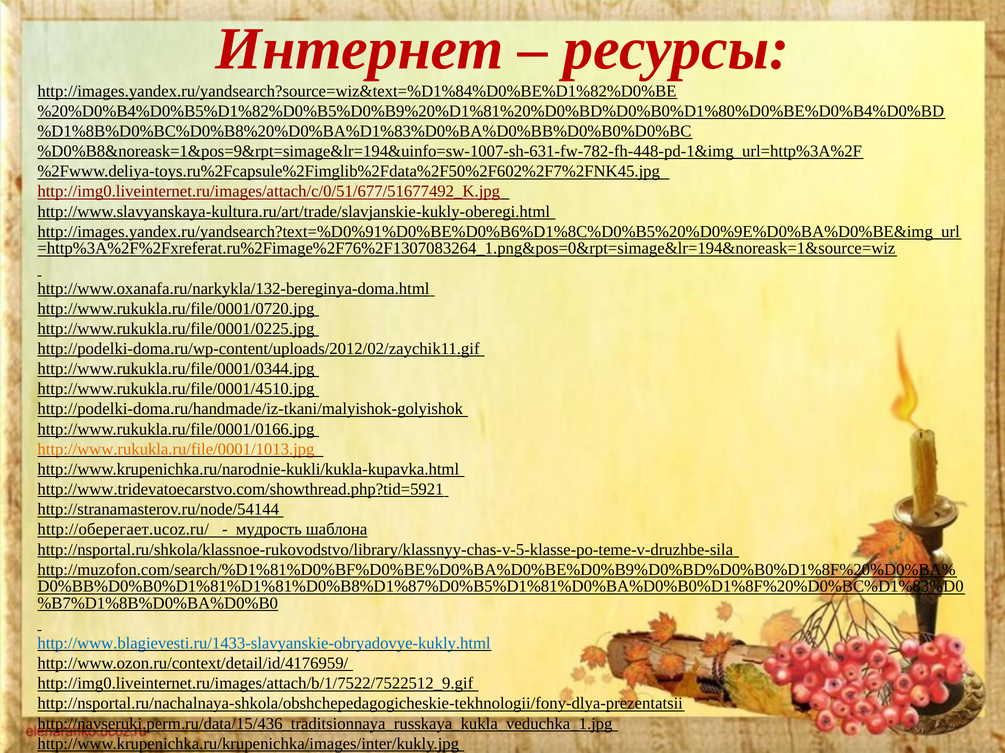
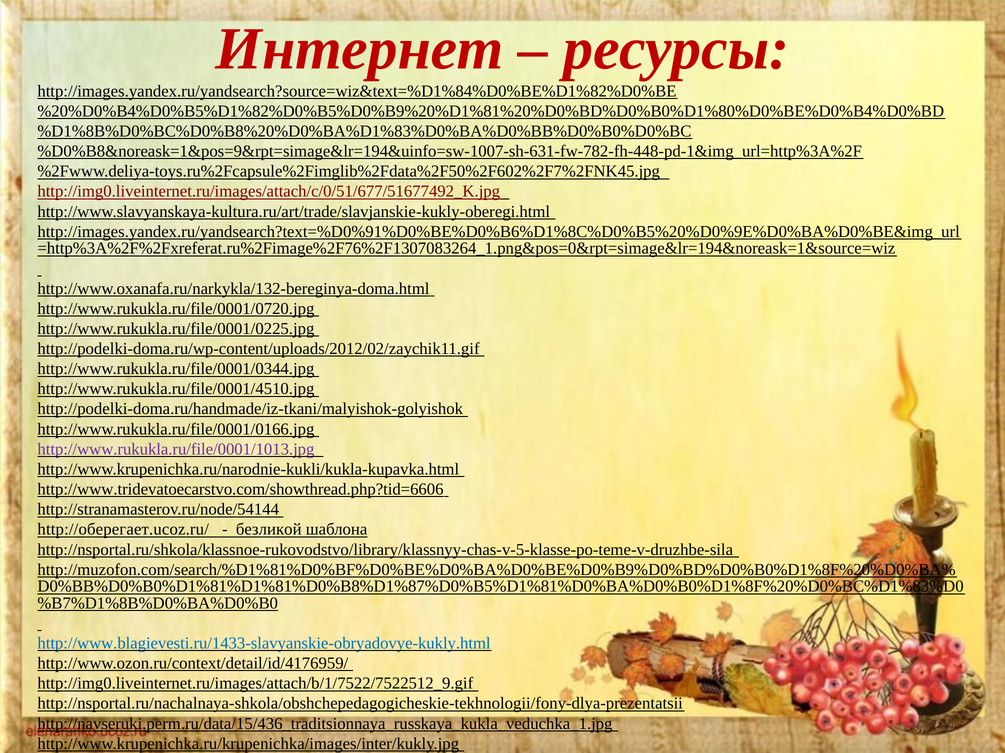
http://www.rukukla.ru/file/0001/1013.jpg colour: orange -> purple
http://www.tridevatoecarstvo.com/showthread.php?tid=5921: http://www.tridevatoecarstvo.com/showthread.php?tid=5921 -> http://www.tridevatoecarstvo.com/showthread.php?tid=6606
мудрость: мудрость -> безликой
